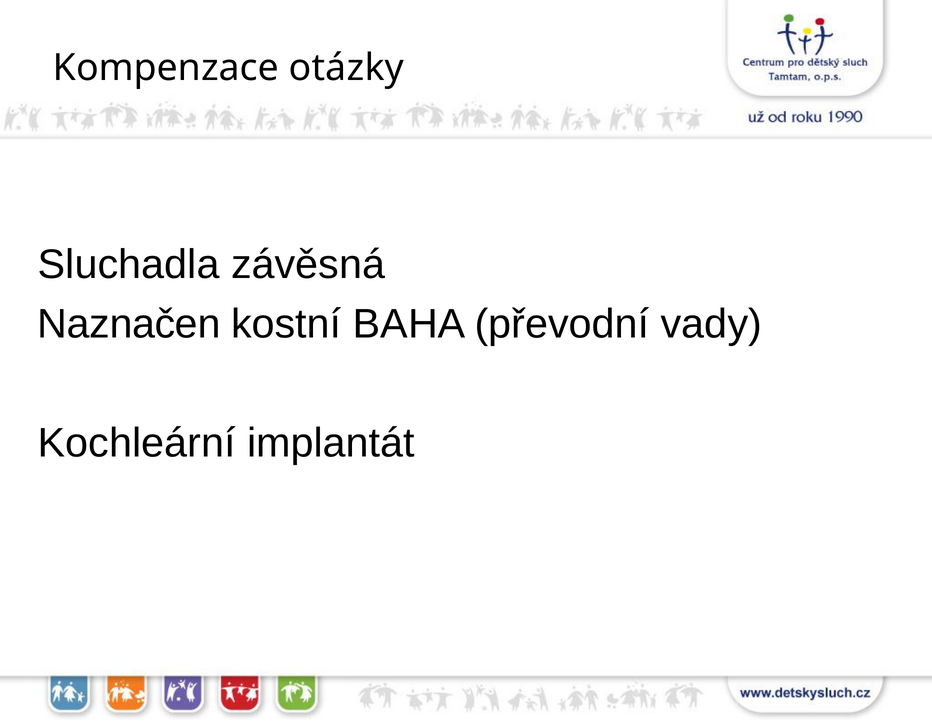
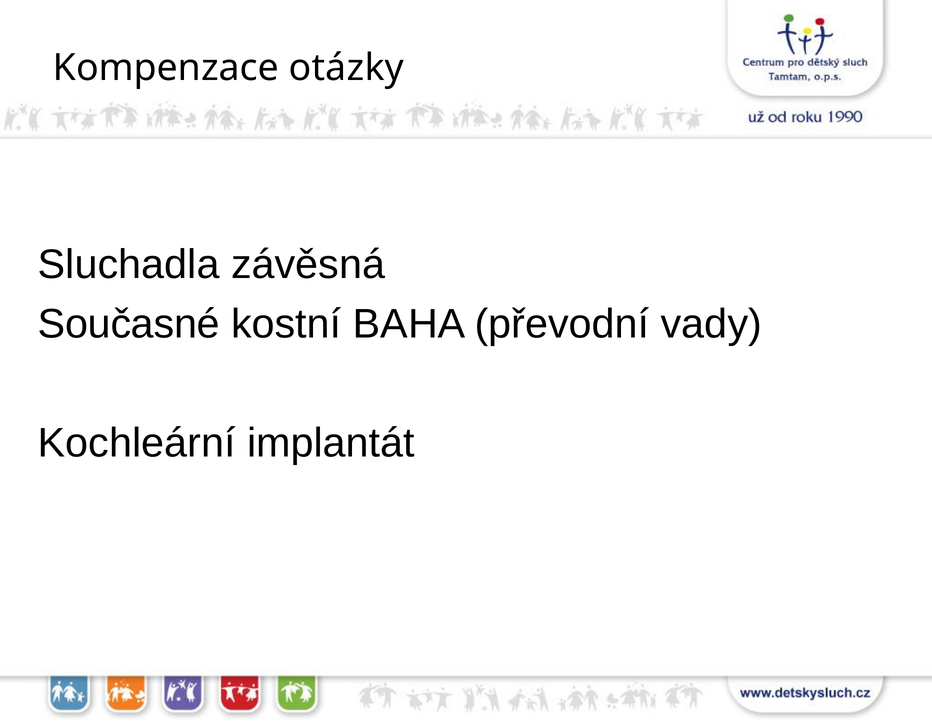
Naznačen: Naznačen -> Současné
